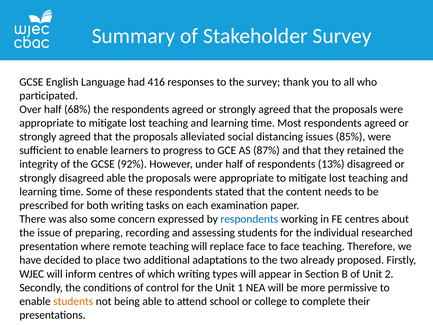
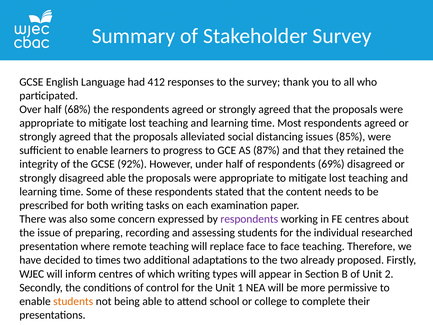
416: 416 -> 412
13%: 13% -> 69%
respondents at (249, 219) colour: blue -> purple
place: place -> times
